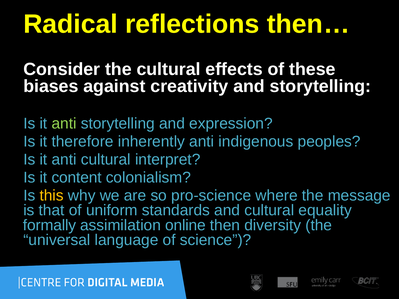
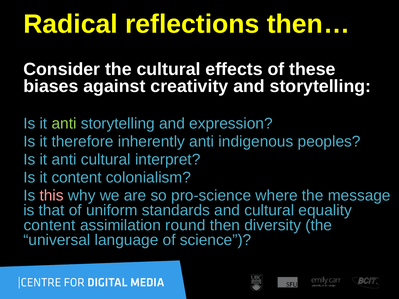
this colour: yellow -> pink
formally at (50, 225): formally -> content
online: online -> round
